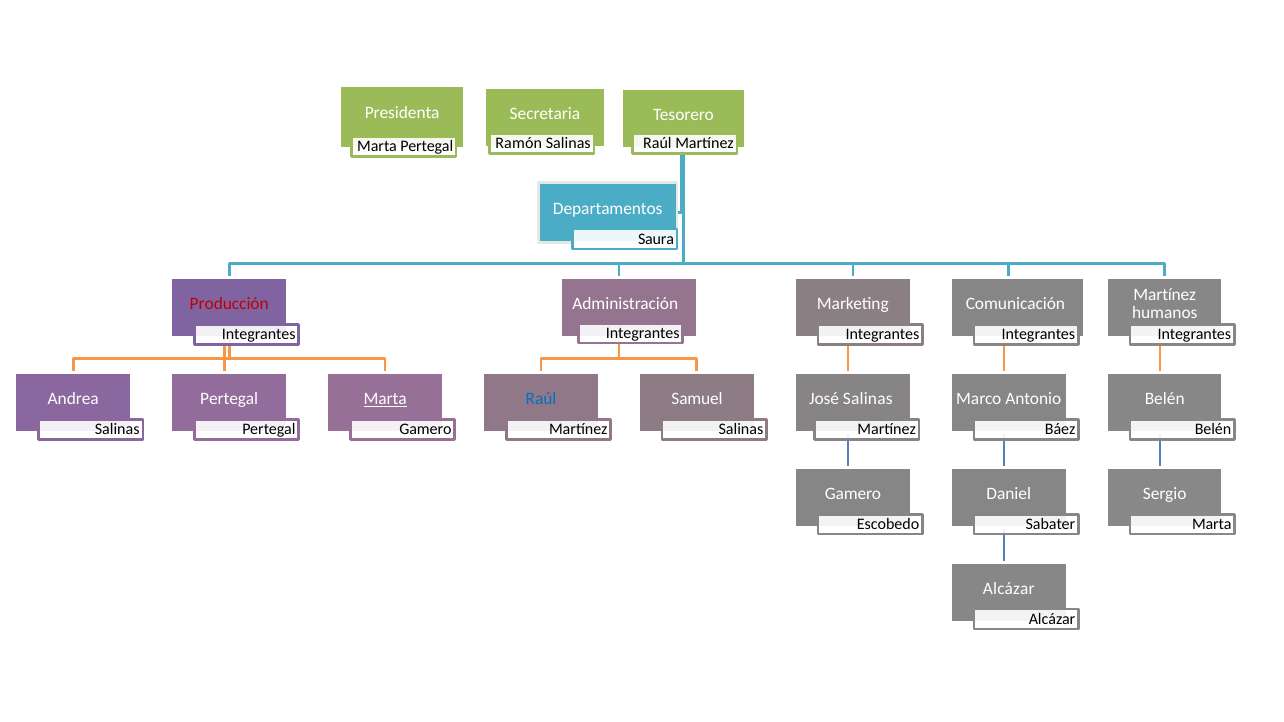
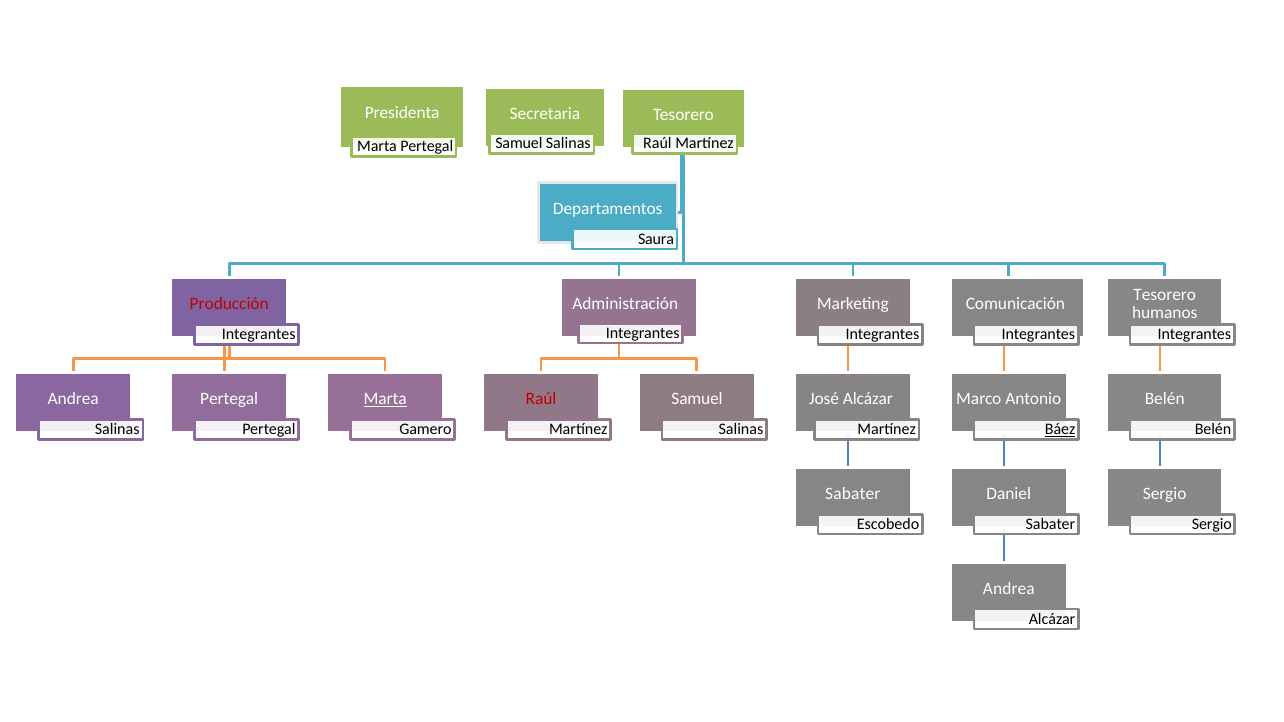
Ramón at (519, 144): Ramón -> Samuel
Martínez at (1165, 294): Martínez -> Tesorero
Raúl at (541, 399) colour: blue -> red
José Salinas: Salinas -> Alcázar
Báez underline: none -> present
Gamero at (853, 494): Gamero -> Sabater
Marta at (1212, 524): Marta -> Sergio
Alcázar at (1009, 589): Alcázar -> Andrea
